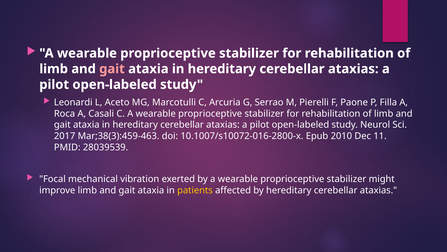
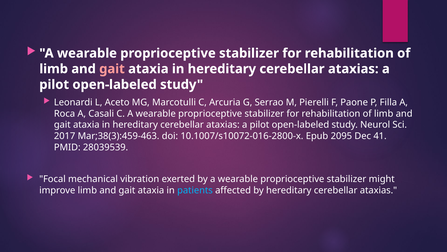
2010: 2010 -> 2095
11: 11 -> 41
patients colour: yellow -> light blue
